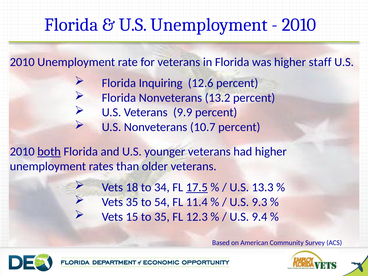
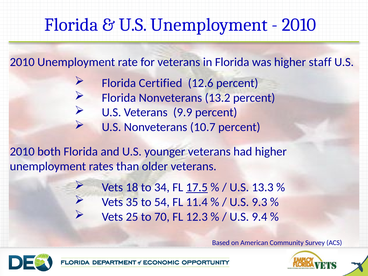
Inquiring: Inquiring -> Certified
both underline: present -> none
15: 15 -> 25
to 35: 35 -> 70
